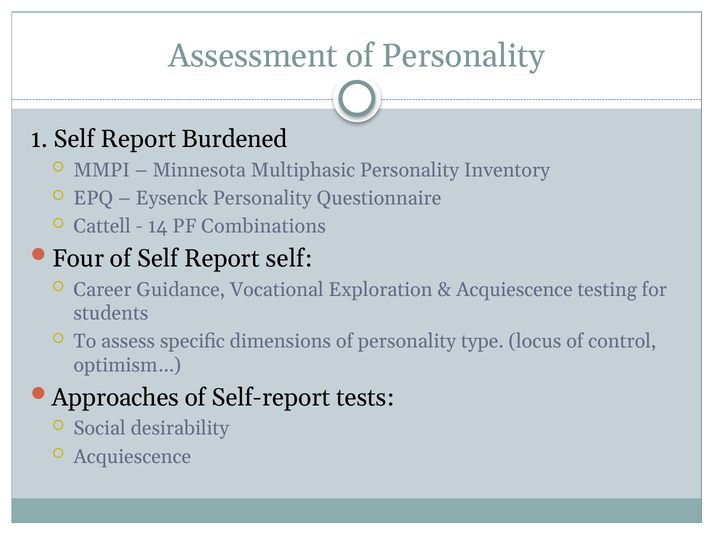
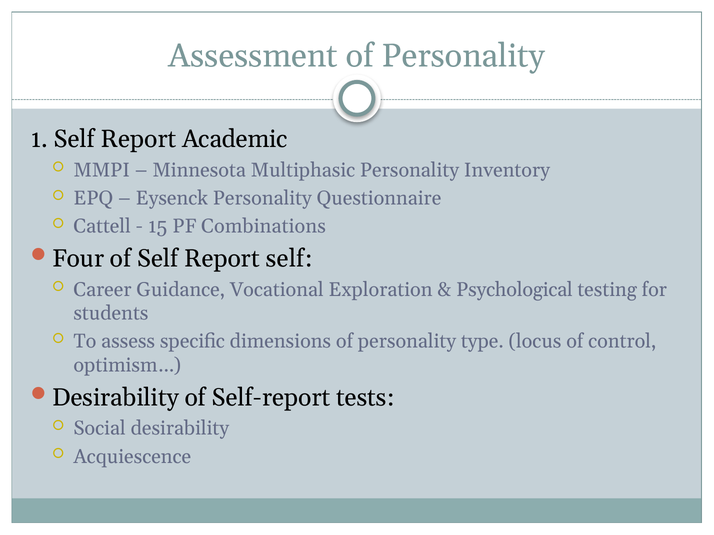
Burdened: Burdened -> Academic
14: 14 -> 15
Acquiescence at (514, 290): Acquiescence -> Psychological
Approaches at (115, 398): Approaches -> Desirability
